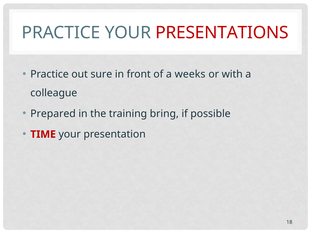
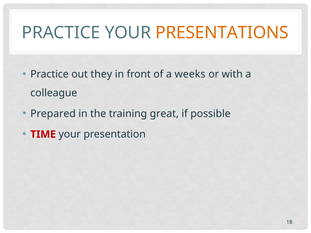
PRESENTATIONS colour: red -> orange
sure: sure -> they
bring: bring -> great
